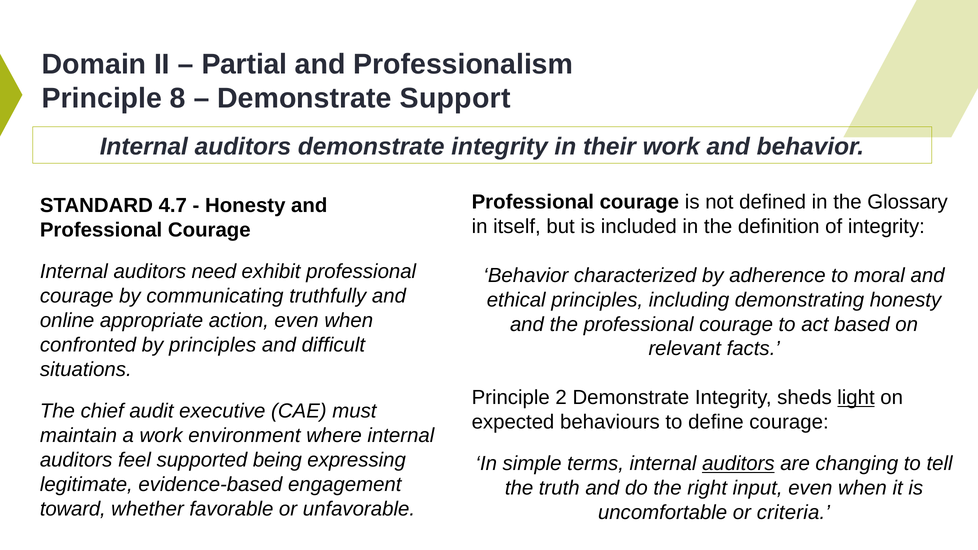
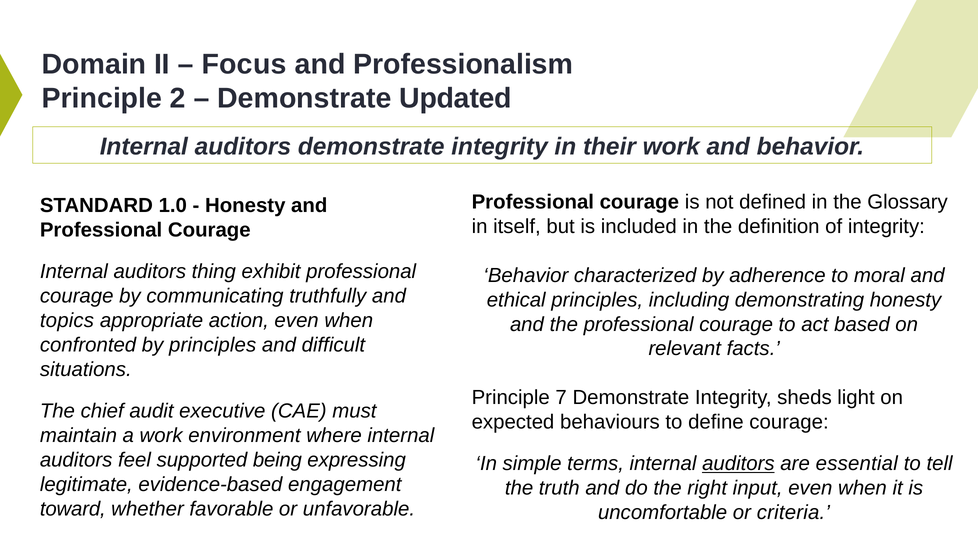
Partial: Partial -> Focus
8: 8 -> 2
Support: Support -> Updated
4.7: 4.7 -> 1.0
need: need -> thing
online: online -> topics
2: 2 -> 7
light underline: present -> none
changing: changing -> essential
